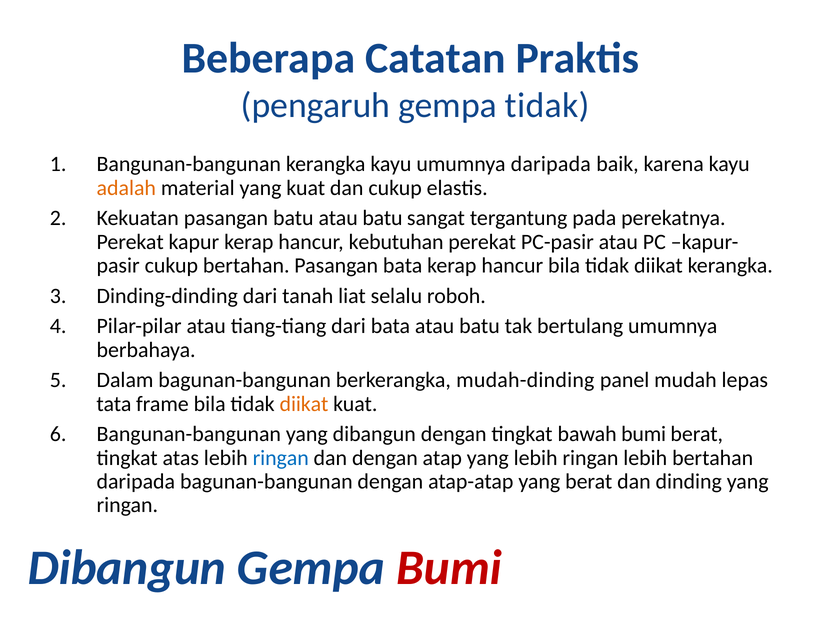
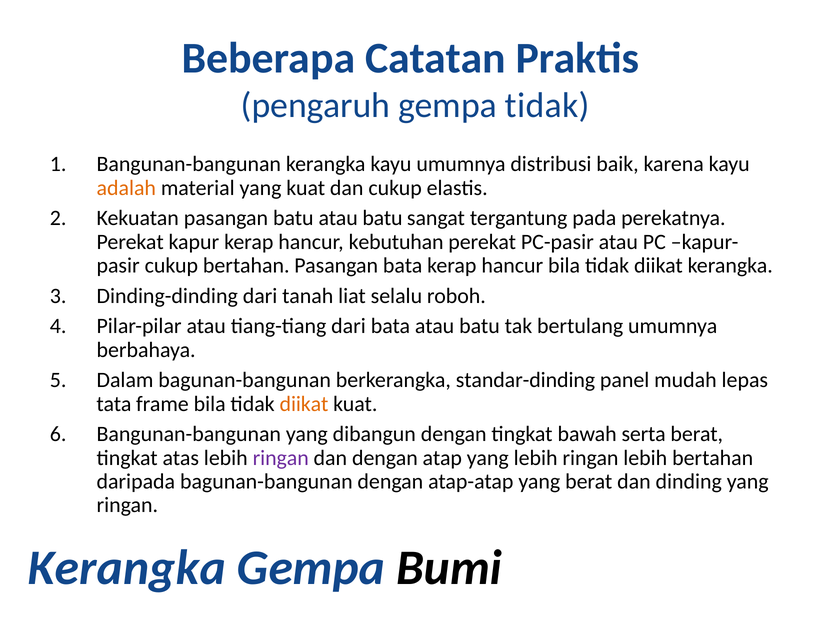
umumnya daripada: daripada -> distribusi
mudah-dinding: mudah-dinding -> standar-dinding
bawah bumi: bumi -> serta
ringan at (281, 458) colour: blue -> purple
Dibangun at (127, 568): Dibangun -> Kerangka
Bumi at (449, 568) colour: red -> black
